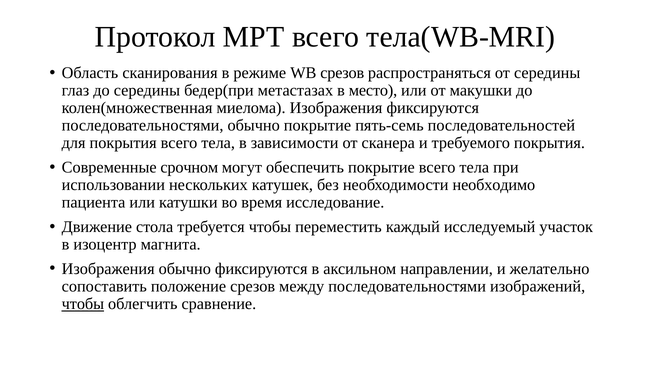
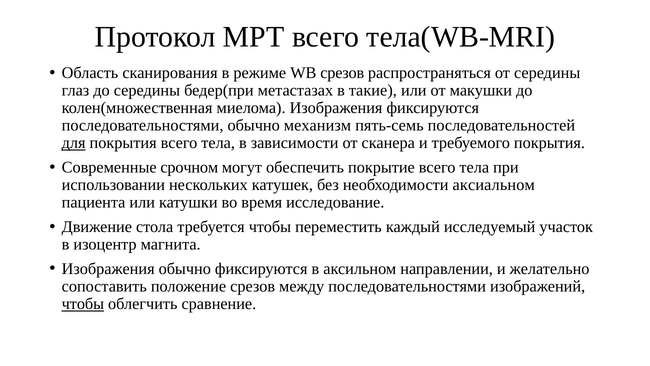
место: место -> такие
обычно покрытие: покрытие -> механизм
для underline: none -> present
необходимо: необходимо -> аксиальном
